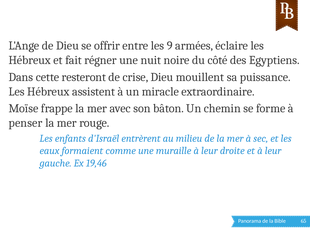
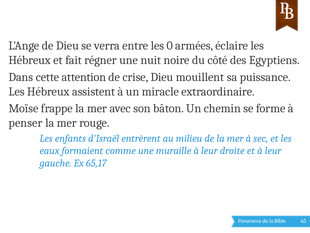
offrir: offrir -> verra
9: 9 -> 0
resteront: resteront -> attention
19,46: 19,46 -> 65,17
